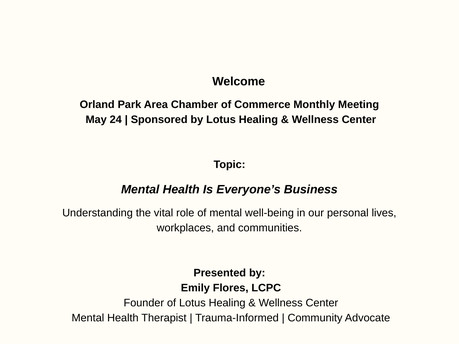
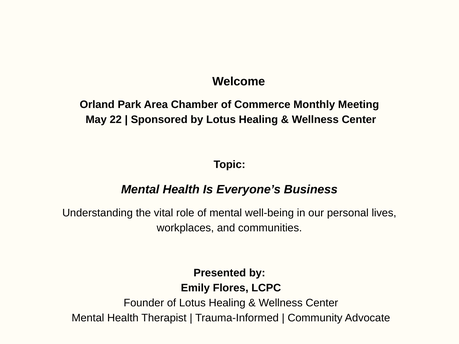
24: 24 -> 22
